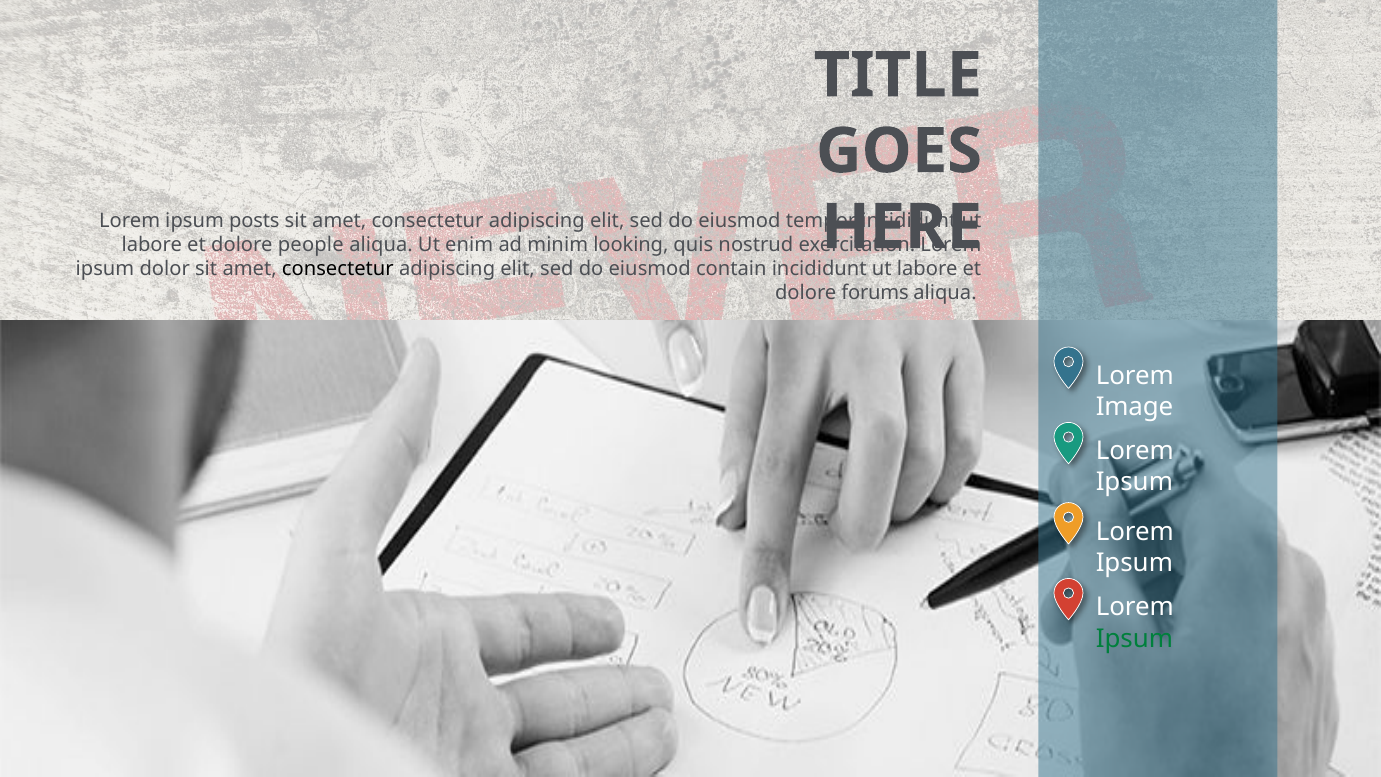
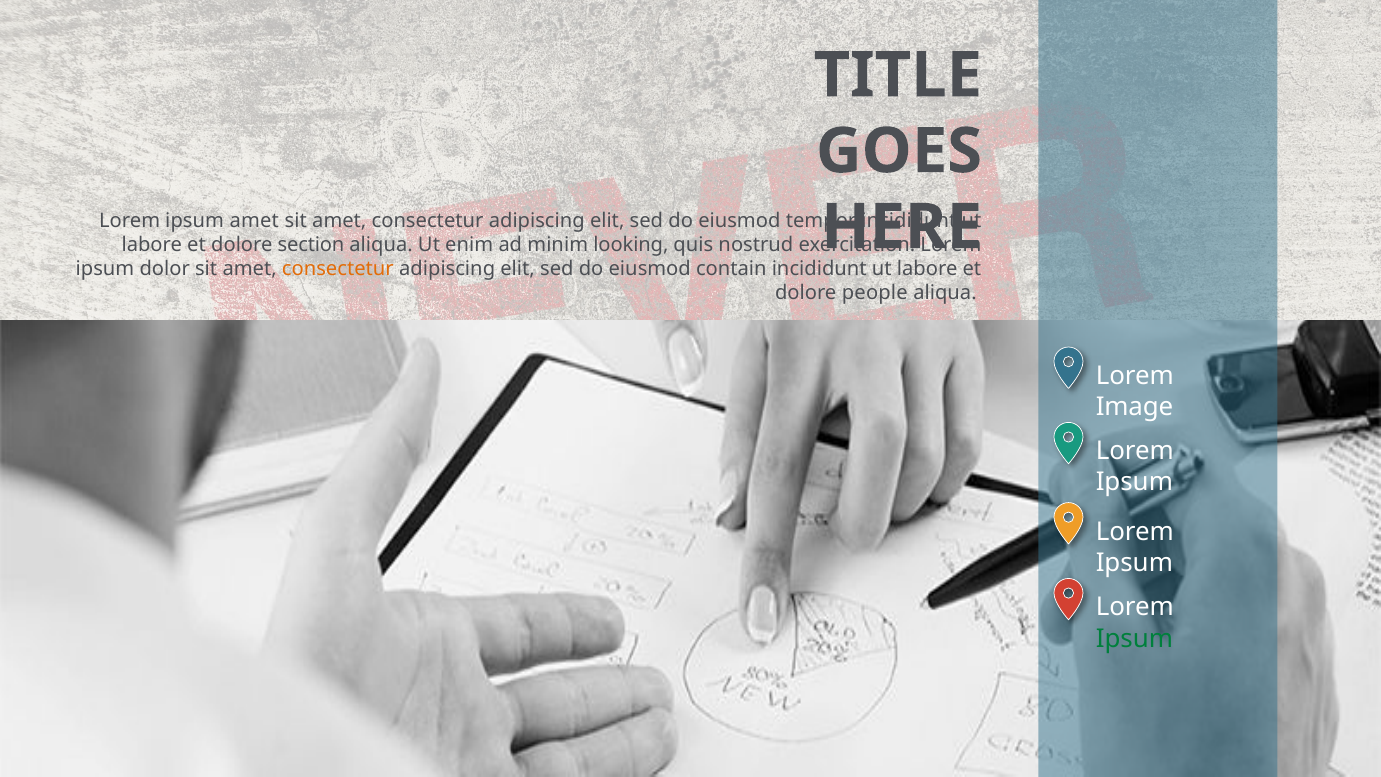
ipsum posts: posts -> amet
people: people -> section
consectetur at (338, 269) colour: black -> orange
forums: forums -> people
